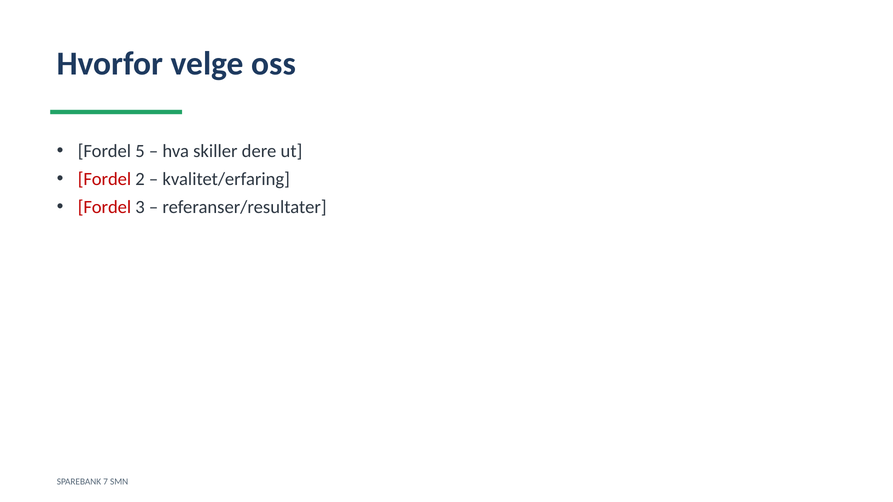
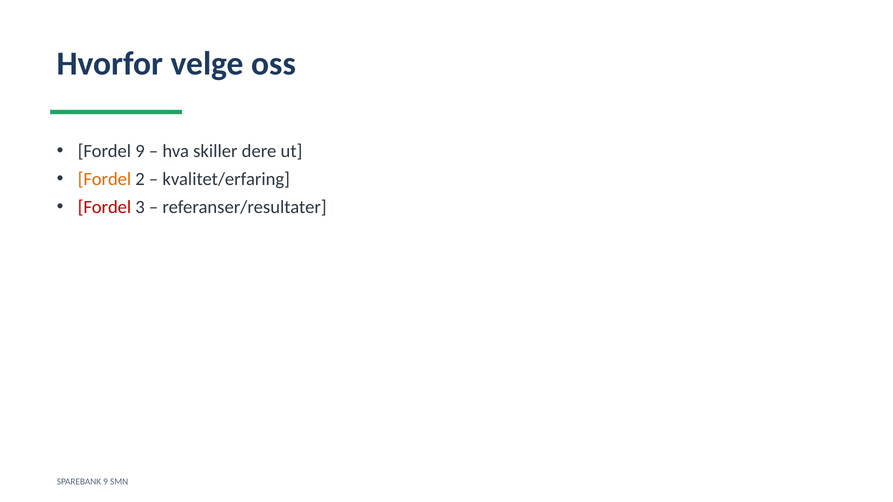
Fordel 5: 5 -> 9
Fordel at (104, 179) colour: red -> orange
SPAREBANK 7: 7 -> 9
